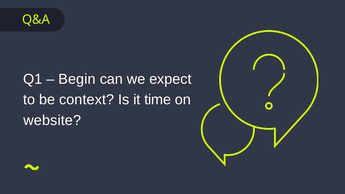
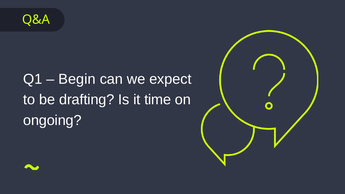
context: context -> drafting
website: website -> ongoing
